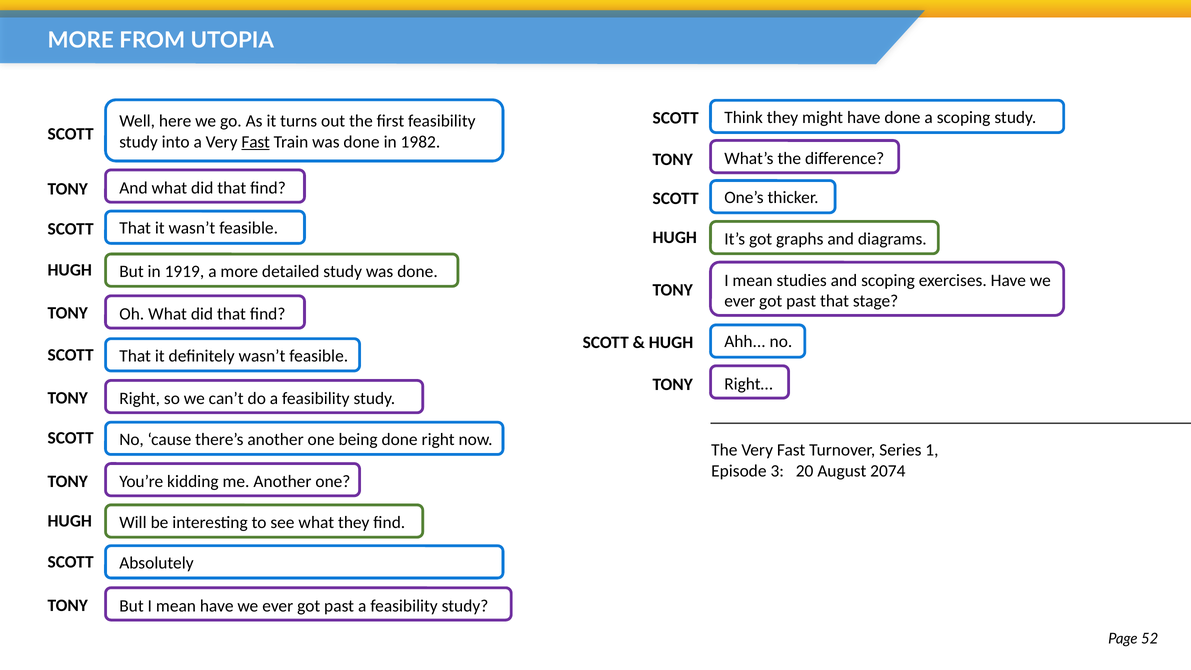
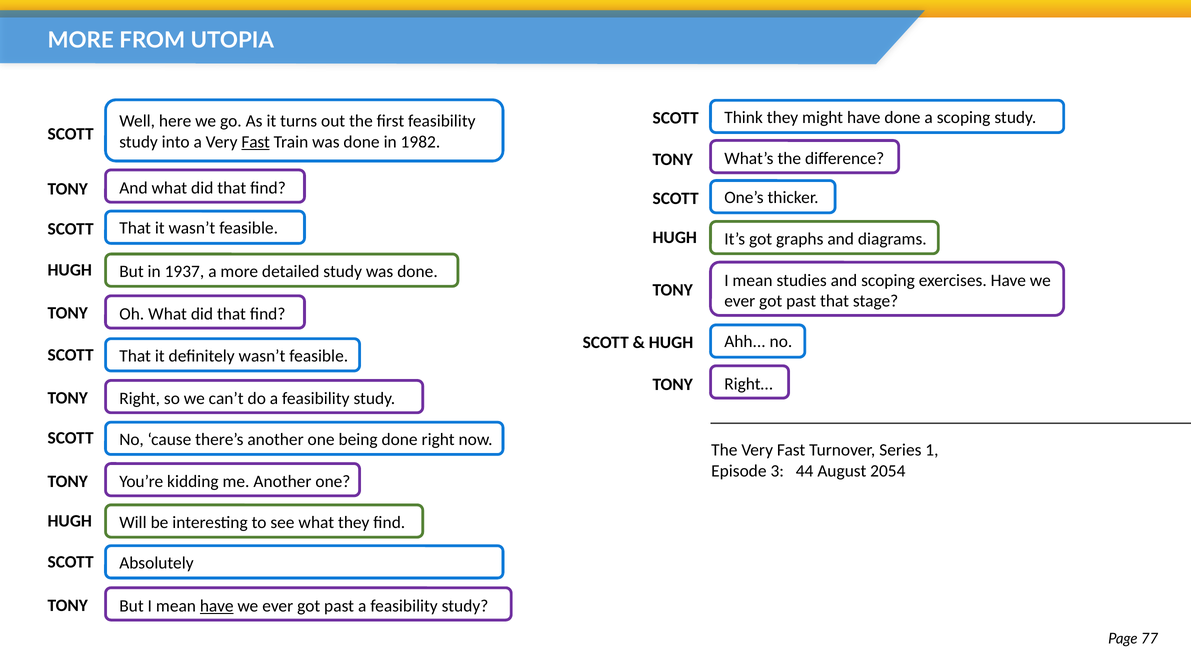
1919: 1919 -> 1937
20: 20 -> 44
2074: 2074 -> 2054
have at (217, 606) underline: none -> present
52: 52 -> 77
